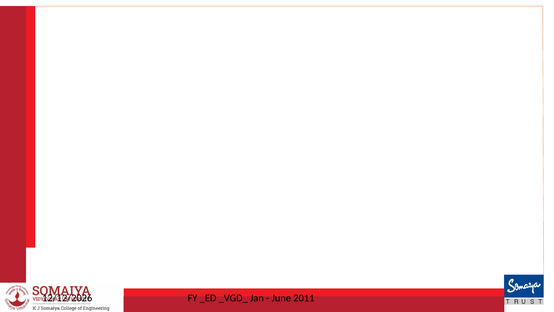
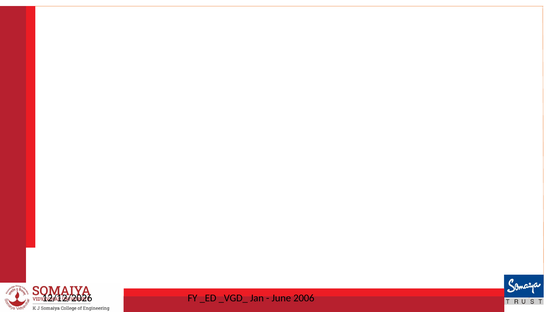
2011: 2011 -> 2006
